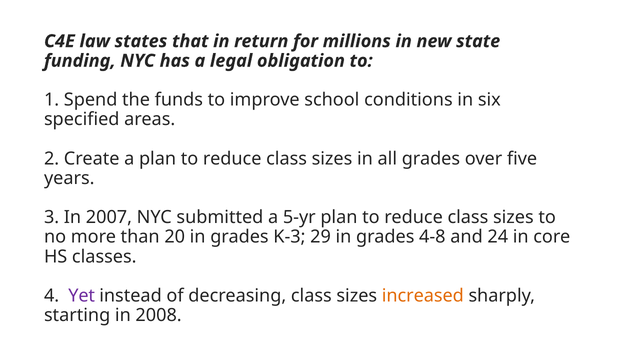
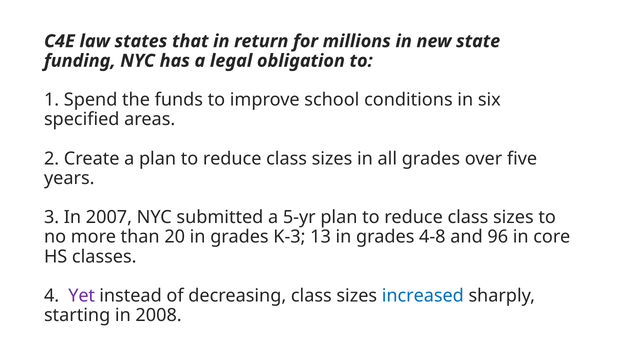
29: 29 -> 13
24: 24 -> 96
increased colour: orange -> blue
